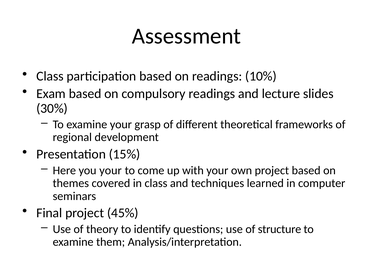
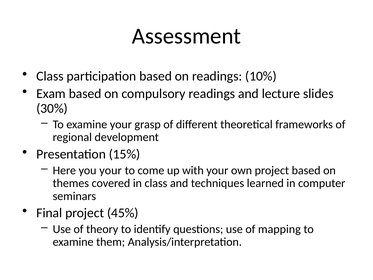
structure: structure -> mapping
